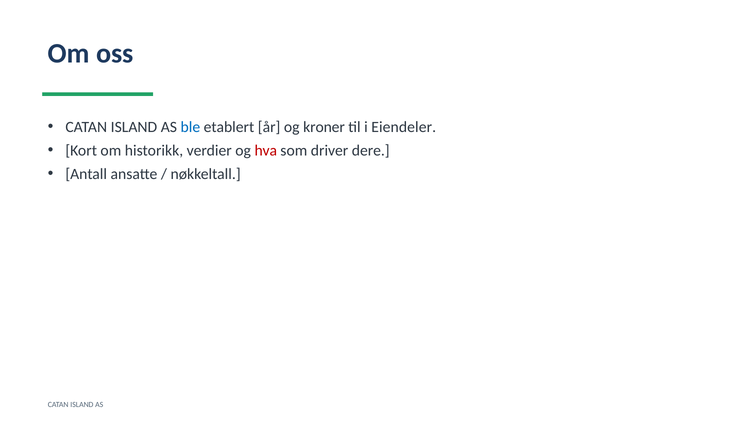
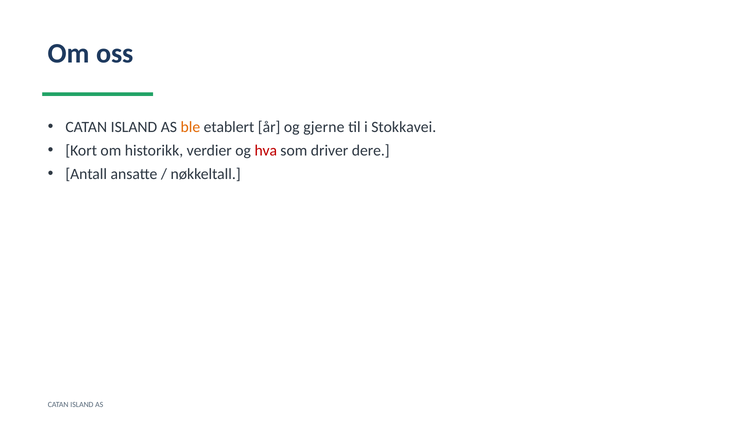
ble colour: blue -> orange
kroner: kroner -> gjerne
Eiendeler: Eiendeler -> Stokkavei
